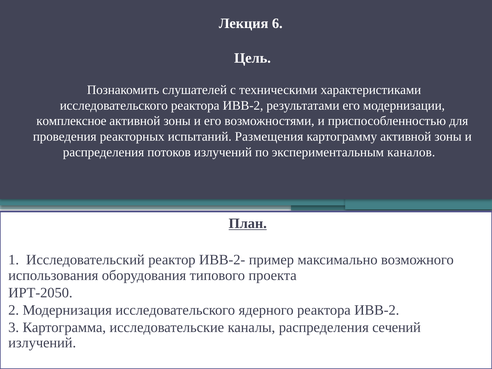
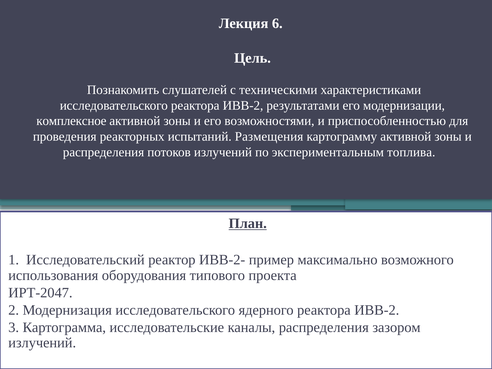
каналов: каналов -> топлива
ИРТ-2050: ИРТ-2050 -> ИРТ-2047
сечений: сечений -> зазором
